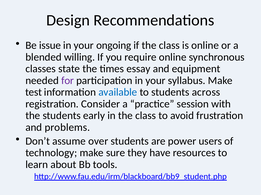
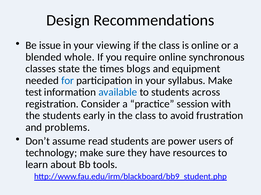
ongoing: ongoing -> viewing
willing: willing -> whole
essay: essay -> blogs
for colour: purple -> blue
over: over -> read
